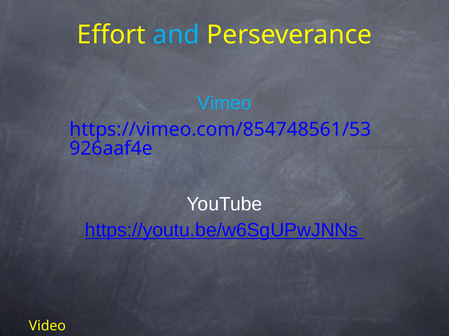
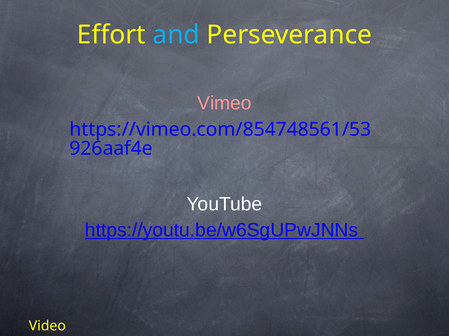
Vimeo colour: light blue -> pink
